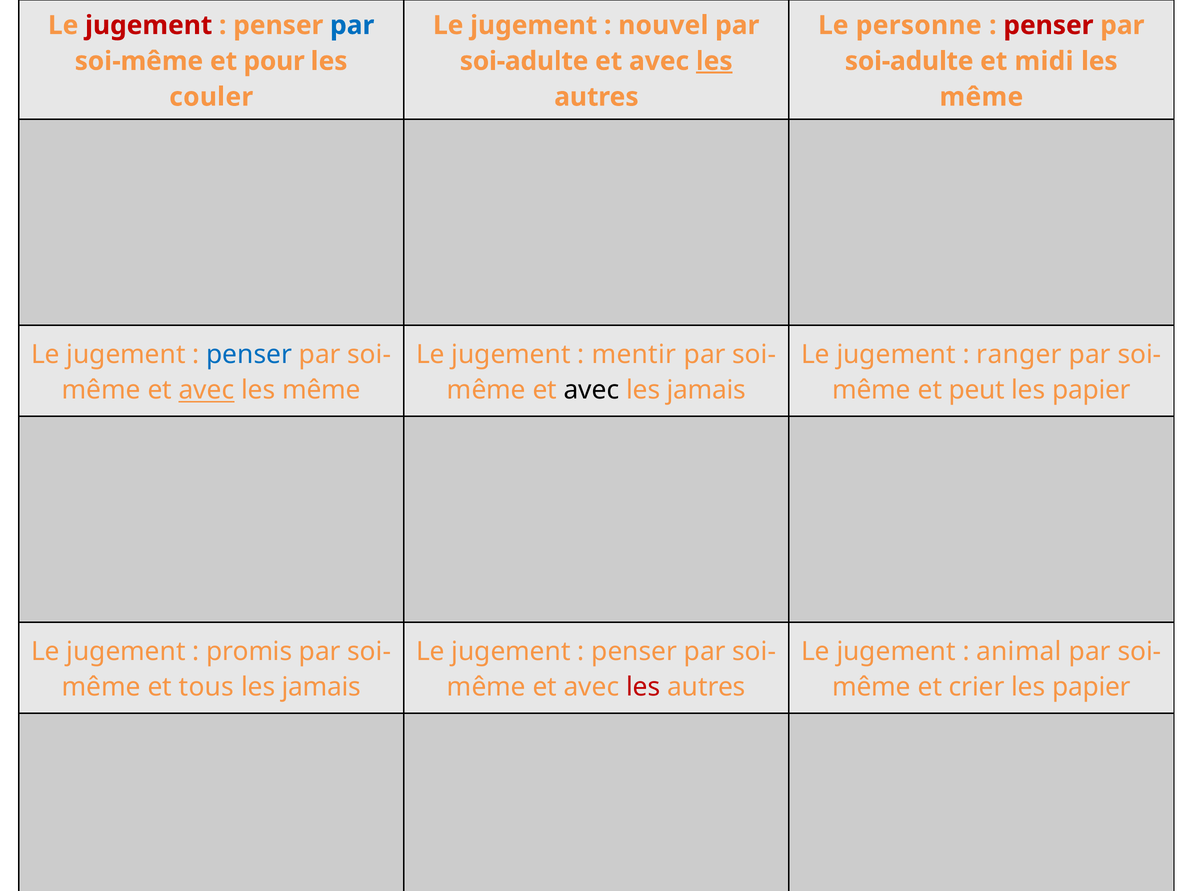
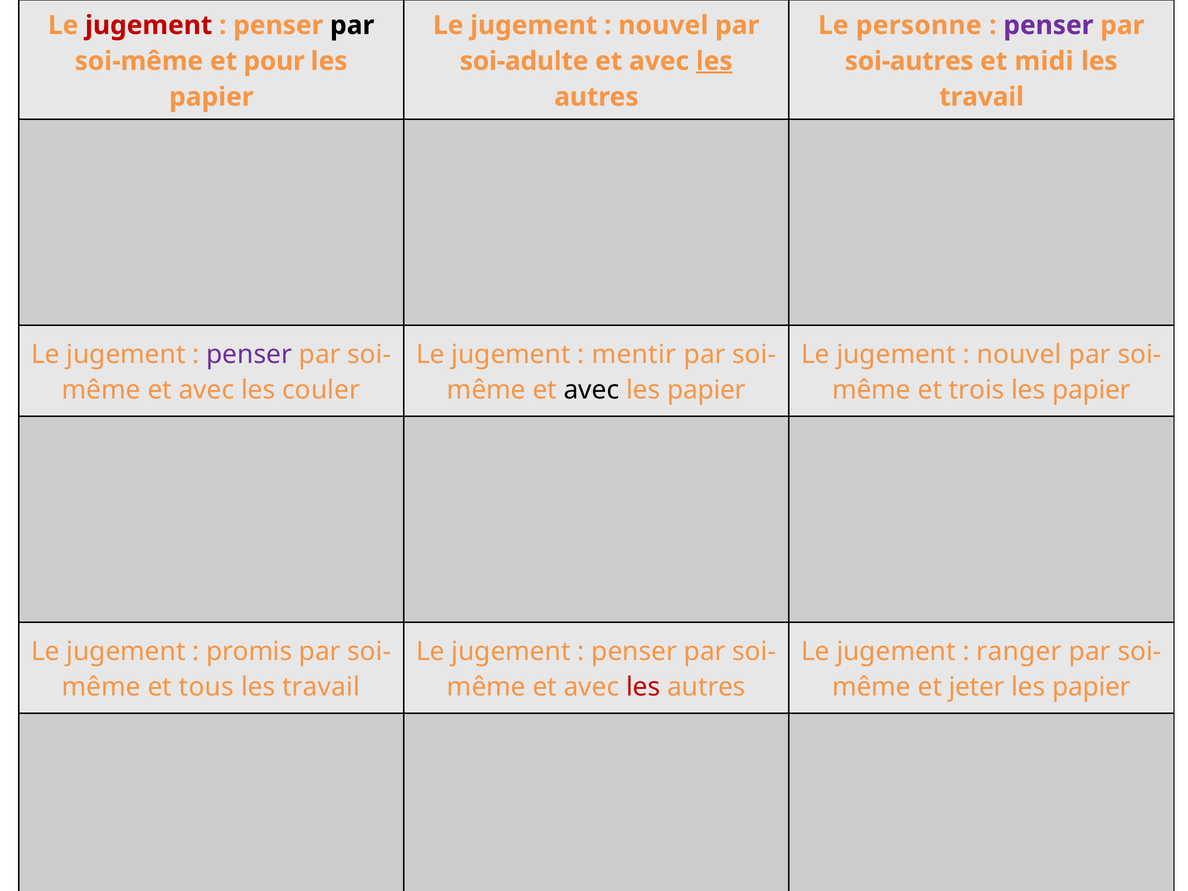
par at (352, 25) colour: blue -> black
penser at (1048, 25) colour: red -> purple
soi-adulte at (909, 61): soi-adulte -> soi-autres
couler at (211, 97): couler -> papier
même at (981, 97): même -> travail
penser at (249, 354) colour: blue -> purple
ranger at (1019, 354): ranger -> nouvel
avec at (206, 390) underline: present -> none
même at (321, 390): même -> couler
jamais at (706, 390): jamais -> papier
peut: peut -> trois
animal: animal -> ranger
jamais at (321, 687): jamais -> travail
crier: crier -> jeter
